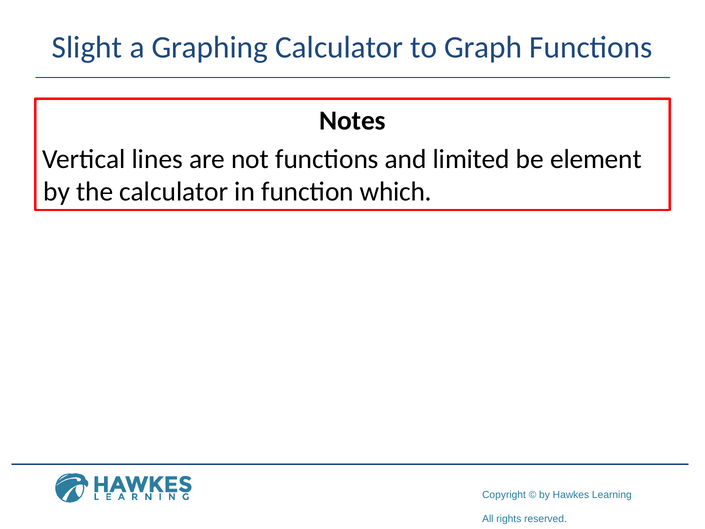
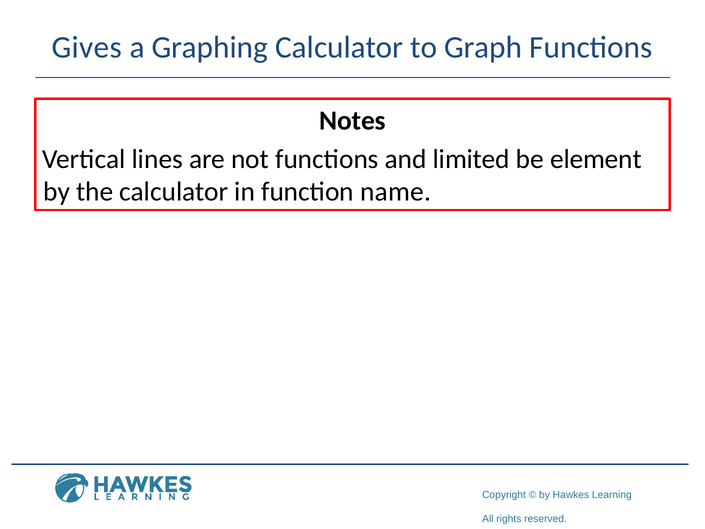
Slight: Slight -> Gives
which: which -> name
